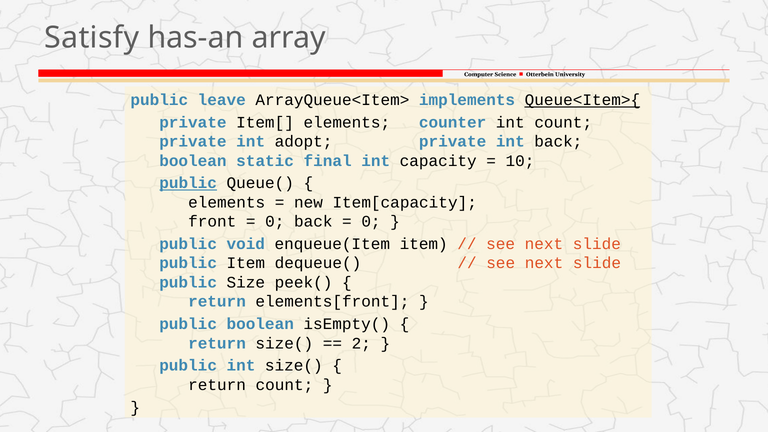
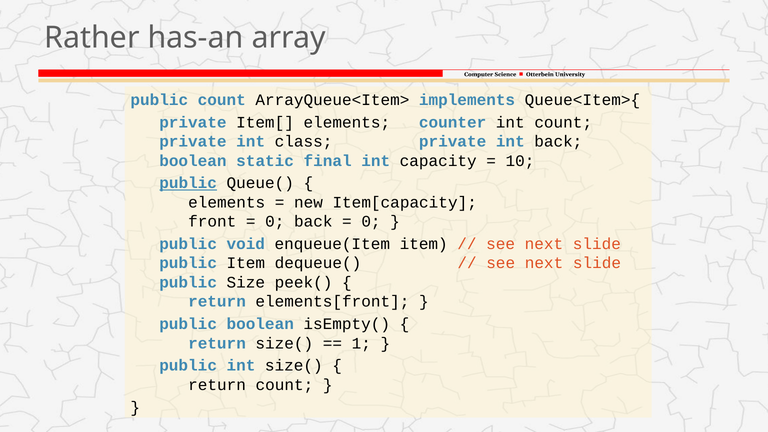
Satisfy: Satisfy -> Rather
public leave: leave -> count
Queue<Item>{ underline: present -> none
adopt: adopt -> class
2: 2 -> 1
